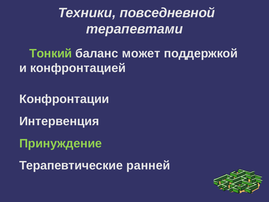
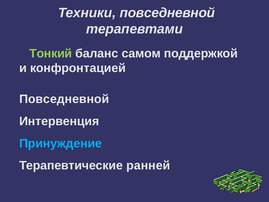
может: может -> самом
Конфронтации at (64, 99): Конфронтации -> Повседневной
Принуждение colour: light green -> light blue
